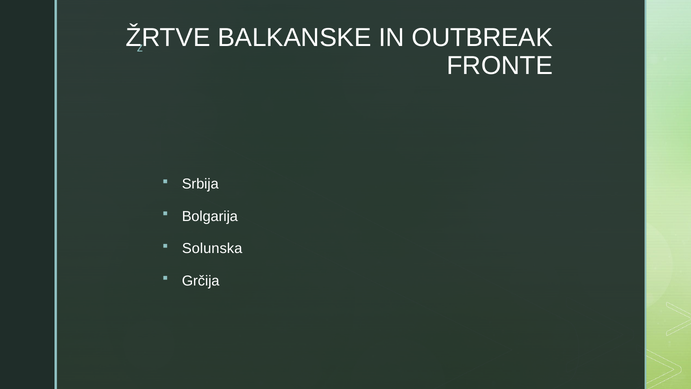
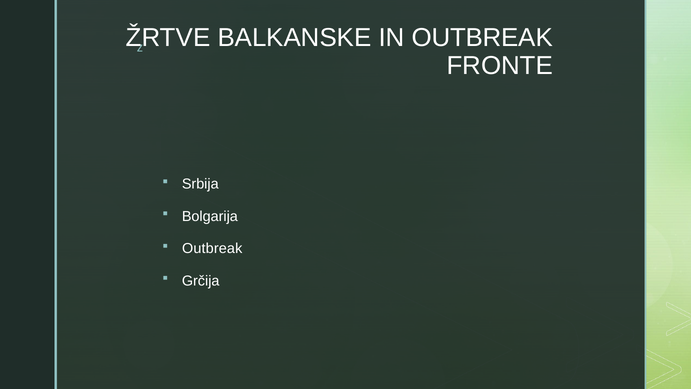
Solunska at (212, 248): Solunska -> Outbreak
